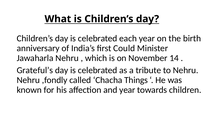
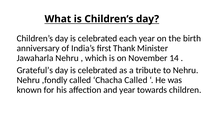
Could: Could -> Thank
Chacha Things: Things -> Called
